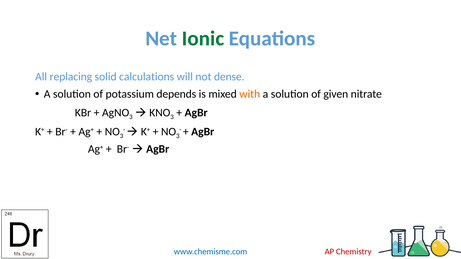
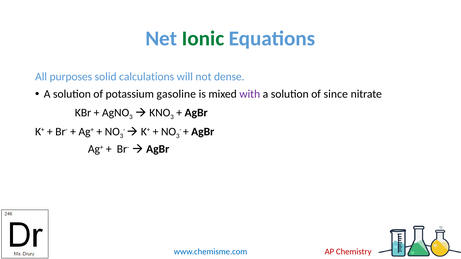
replacing: replacing -> purposes
depends: depends -> gasoline
with colour: orange -> purple
given: given -> since
